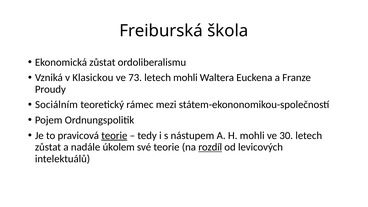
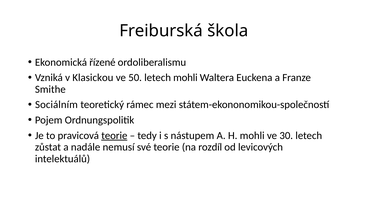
Ekonomická zůstat: zůstat -> řízené
73: 73 -> 50
Proudy: Proudy -> Smithe
úkolem: úkolem -> nemusí
rozdíl underline: present -> none
